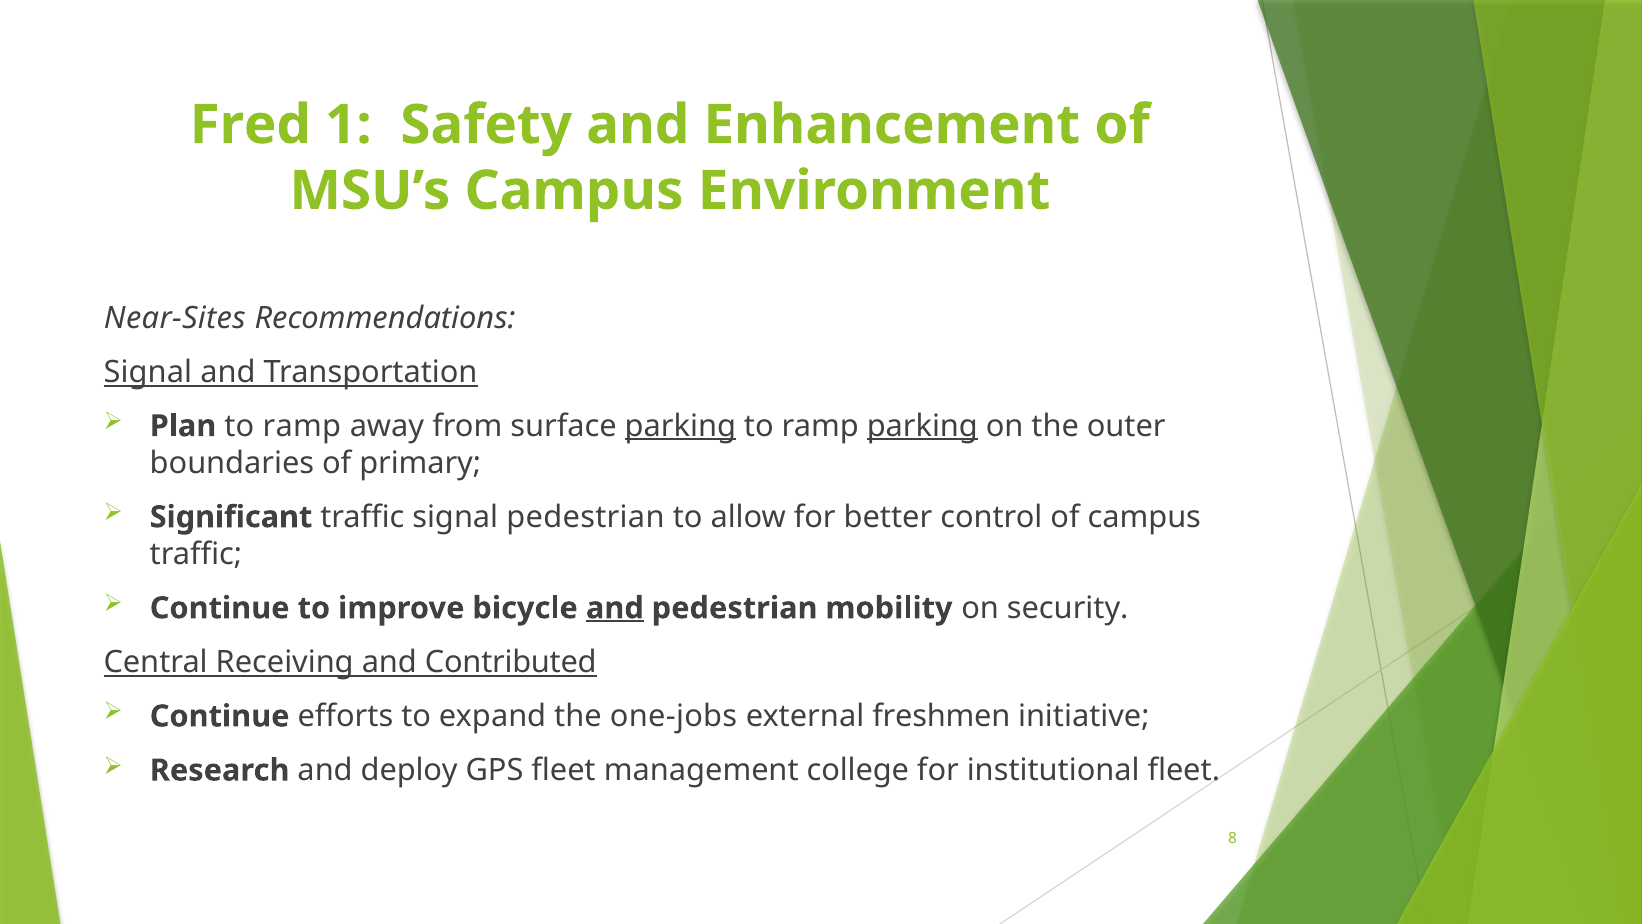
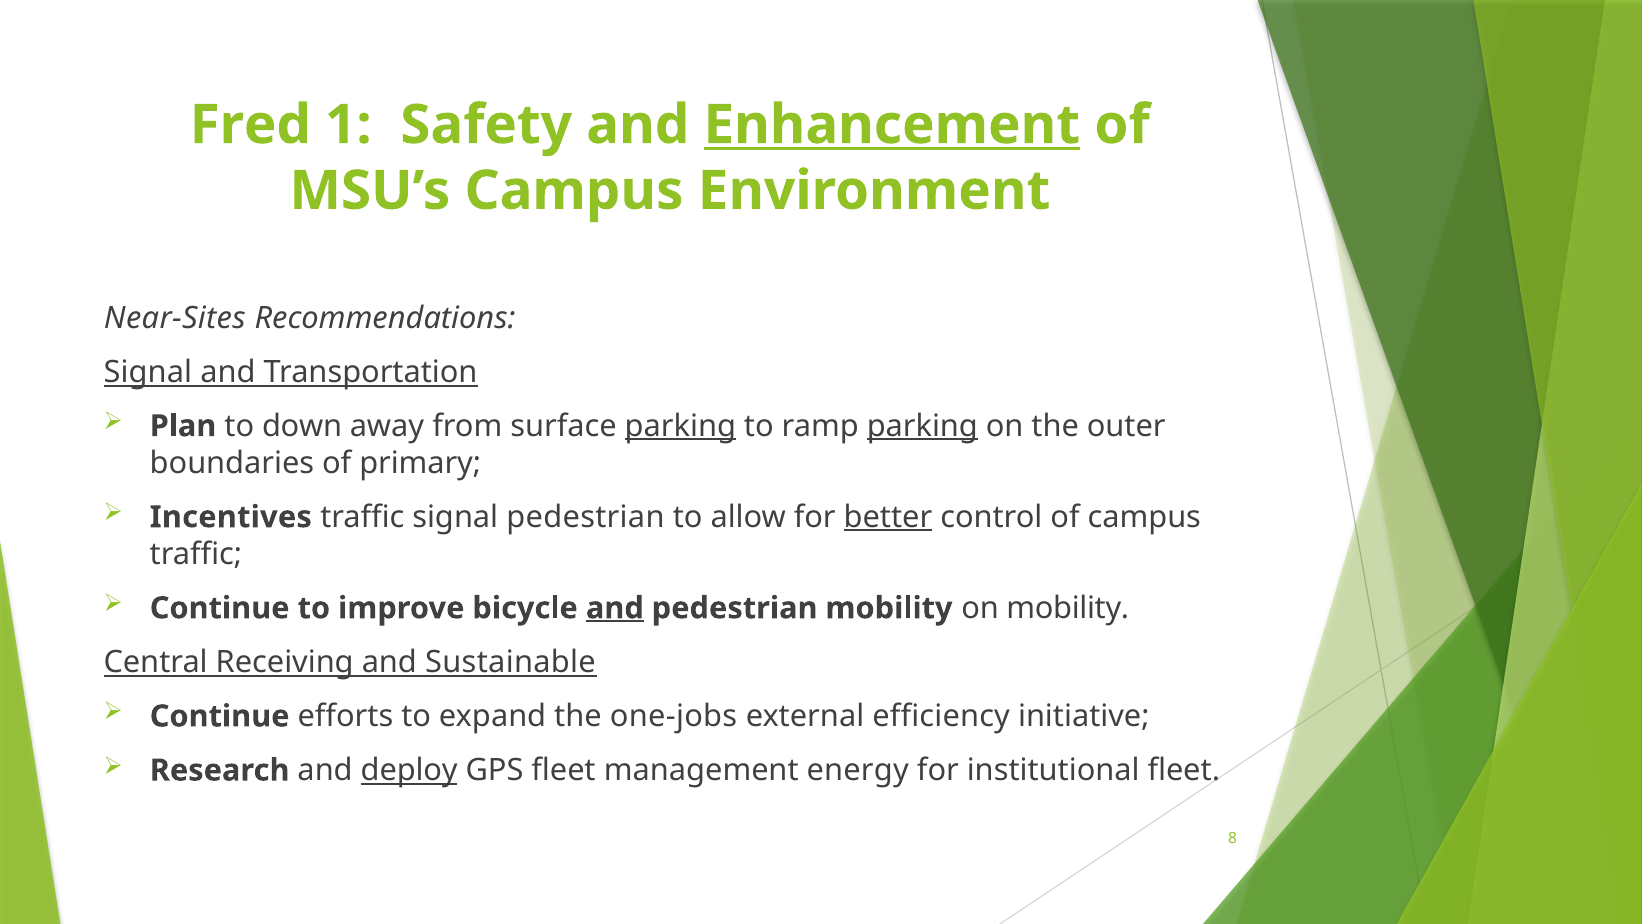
Enhancement underline: none -> present
Plan to ramp: ramp -> down
Significant: Significant -> Incentives
better underline: none -> present
on security: security -> mobility
Contributed: Contributed -> Sustainable
freshmen: freshmen -> efficiency
deploy underline: none -> present
college: college -> energy
